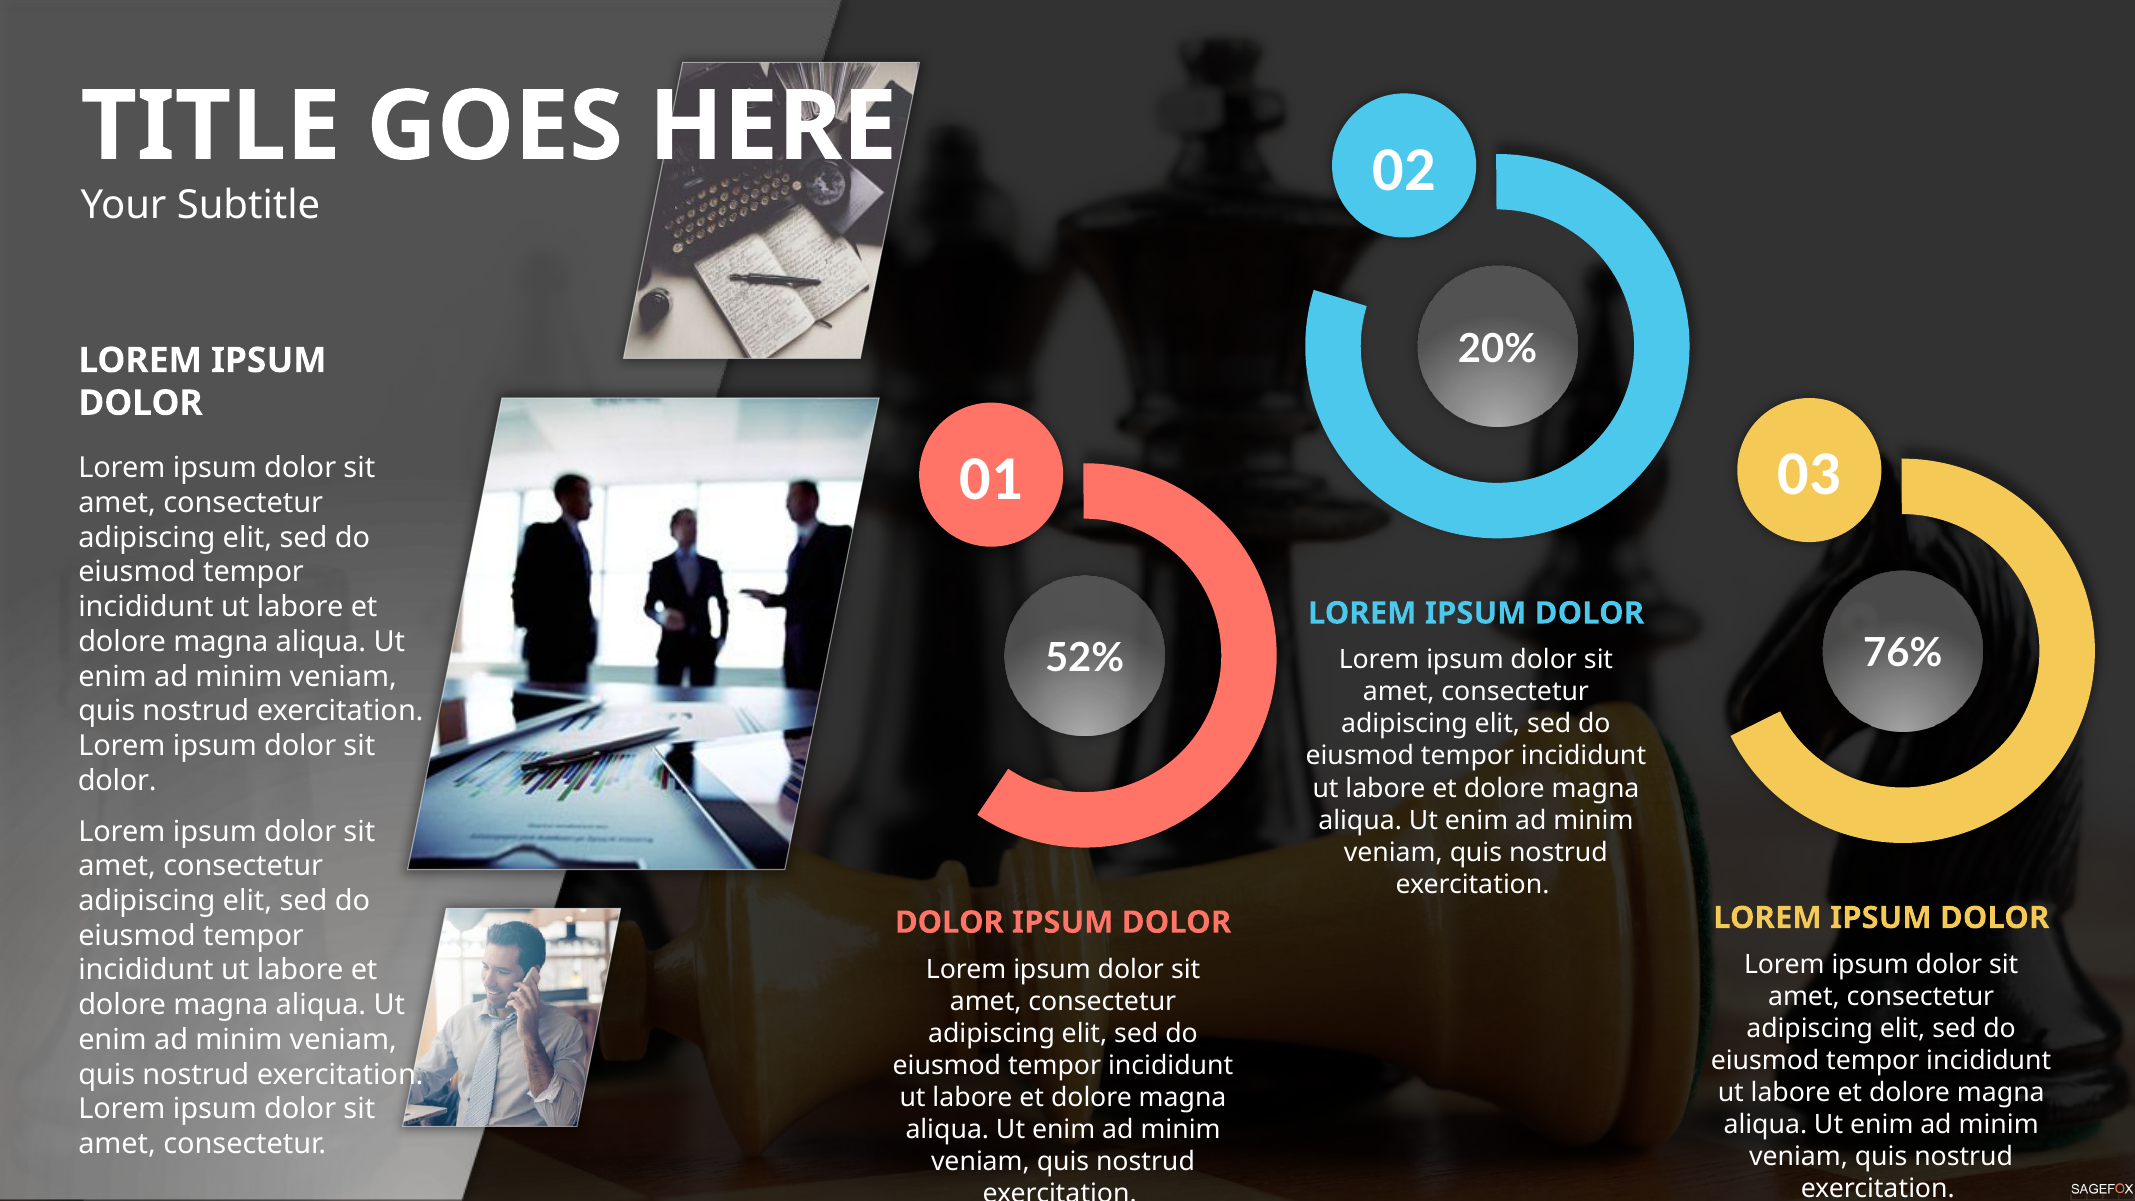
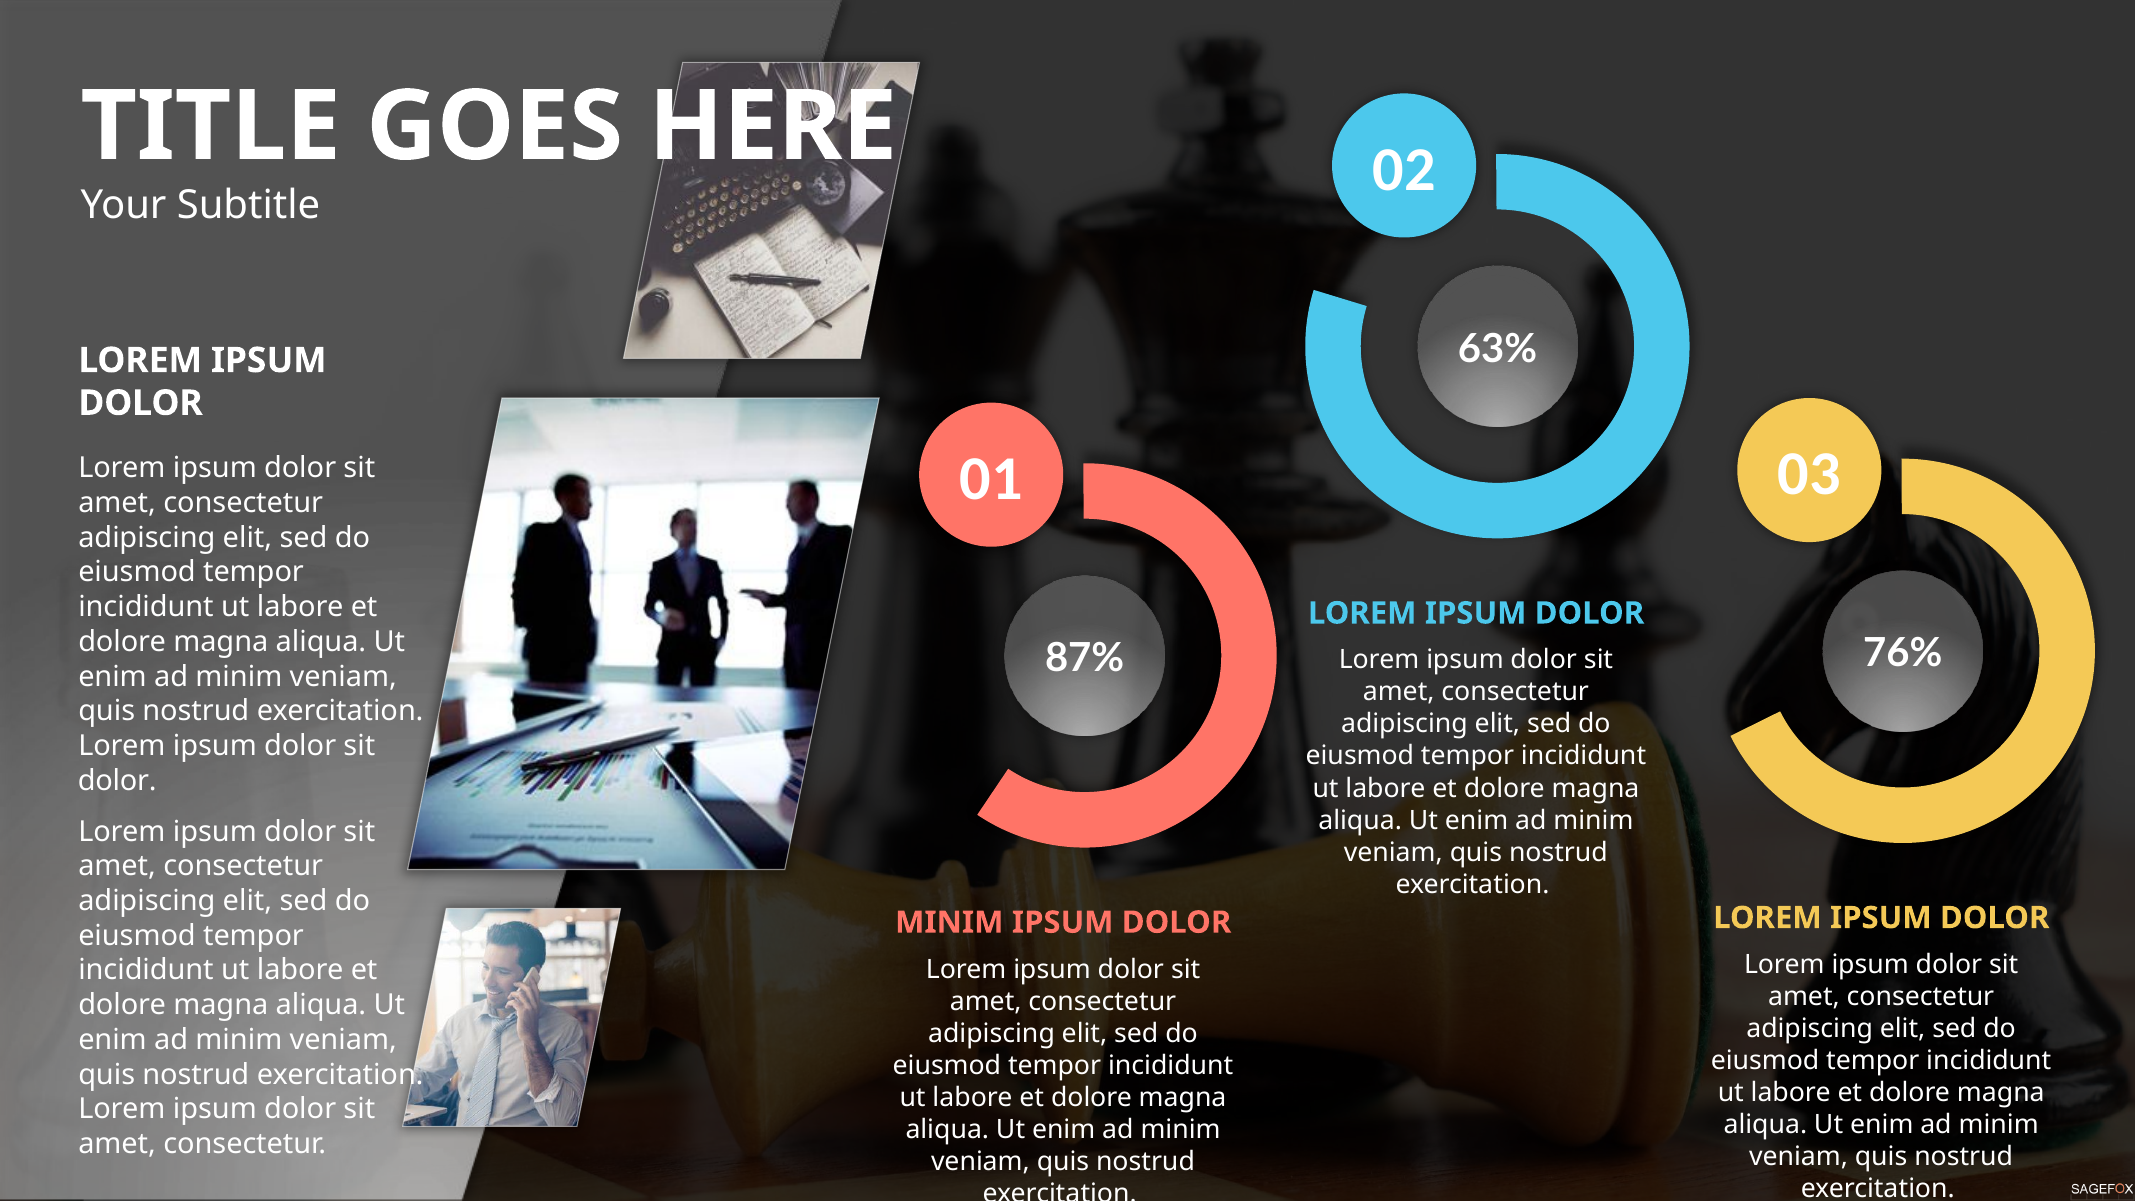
20%: 20% -> 63%
52%: 52% -> 87%
DOLOR at (949, 922): DOLOR -> MINIM
